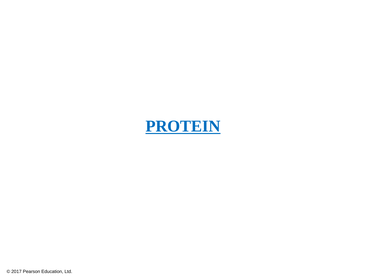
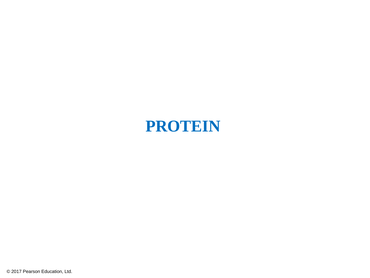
PROTEIN underline: present -> none
